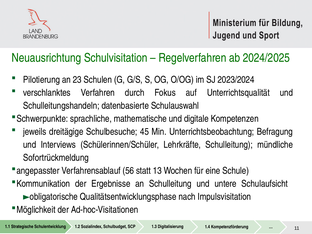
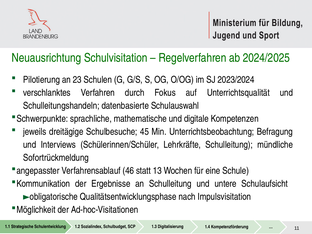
56: 56 -> 46
